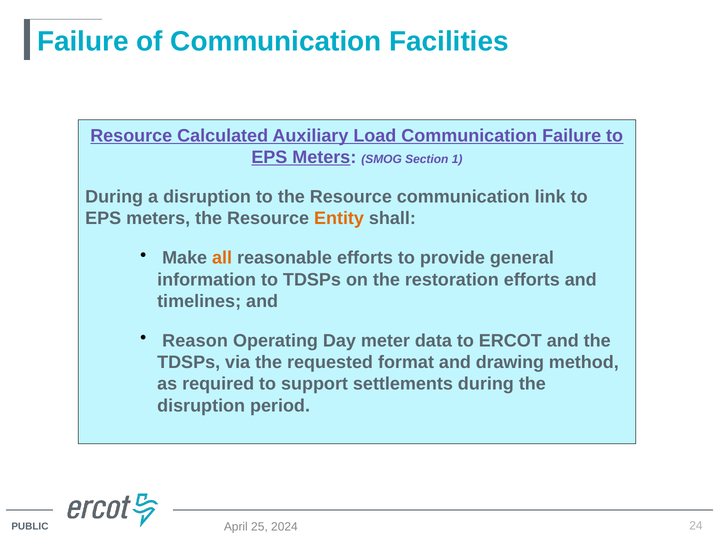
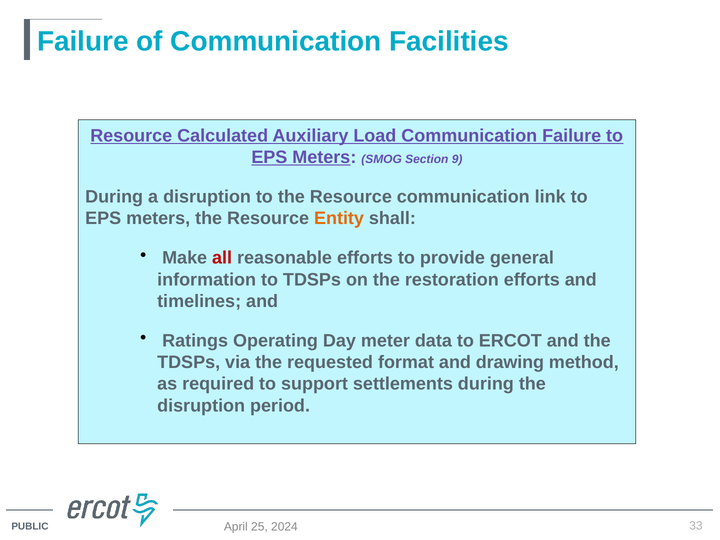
1: 1 -> 9
all colour: orange -> red
Reason: Reason -> Ratings
24: 24 -> 33
